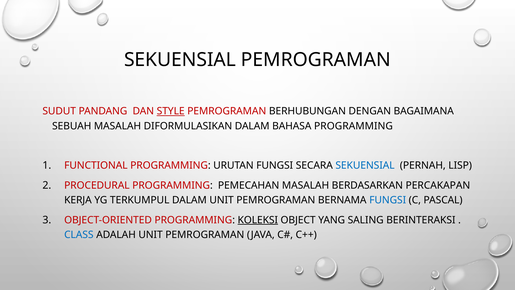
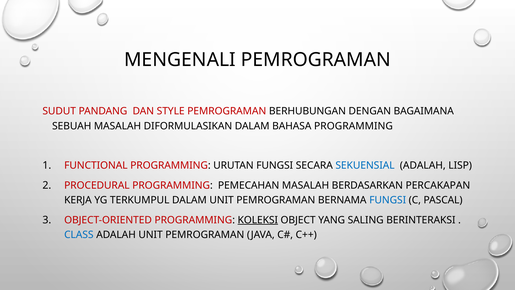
SEKUENSIAL at (180, 60): SEKUENSIAL -> MENGENALI
STYLE underline: present -> none
SEKUENSIAL PERNAH: PERNAH -> ADALAH
